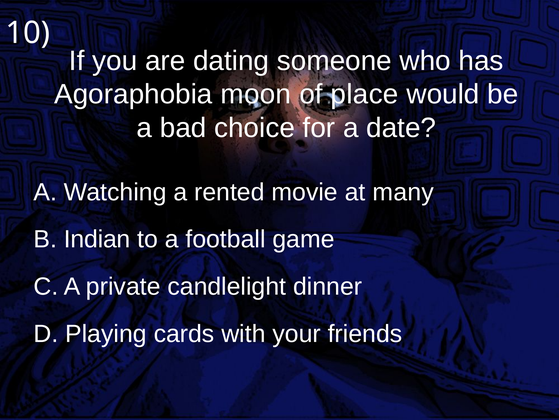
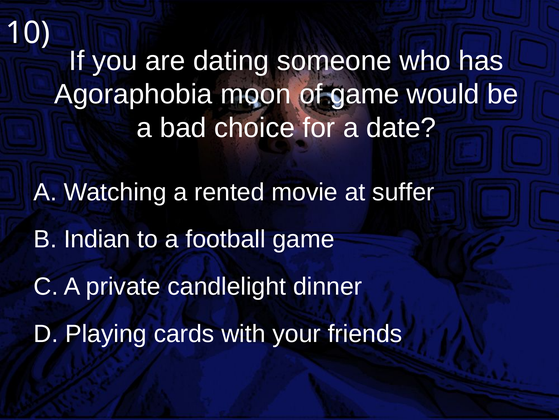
of place: place -> game
many: many -> suffer
